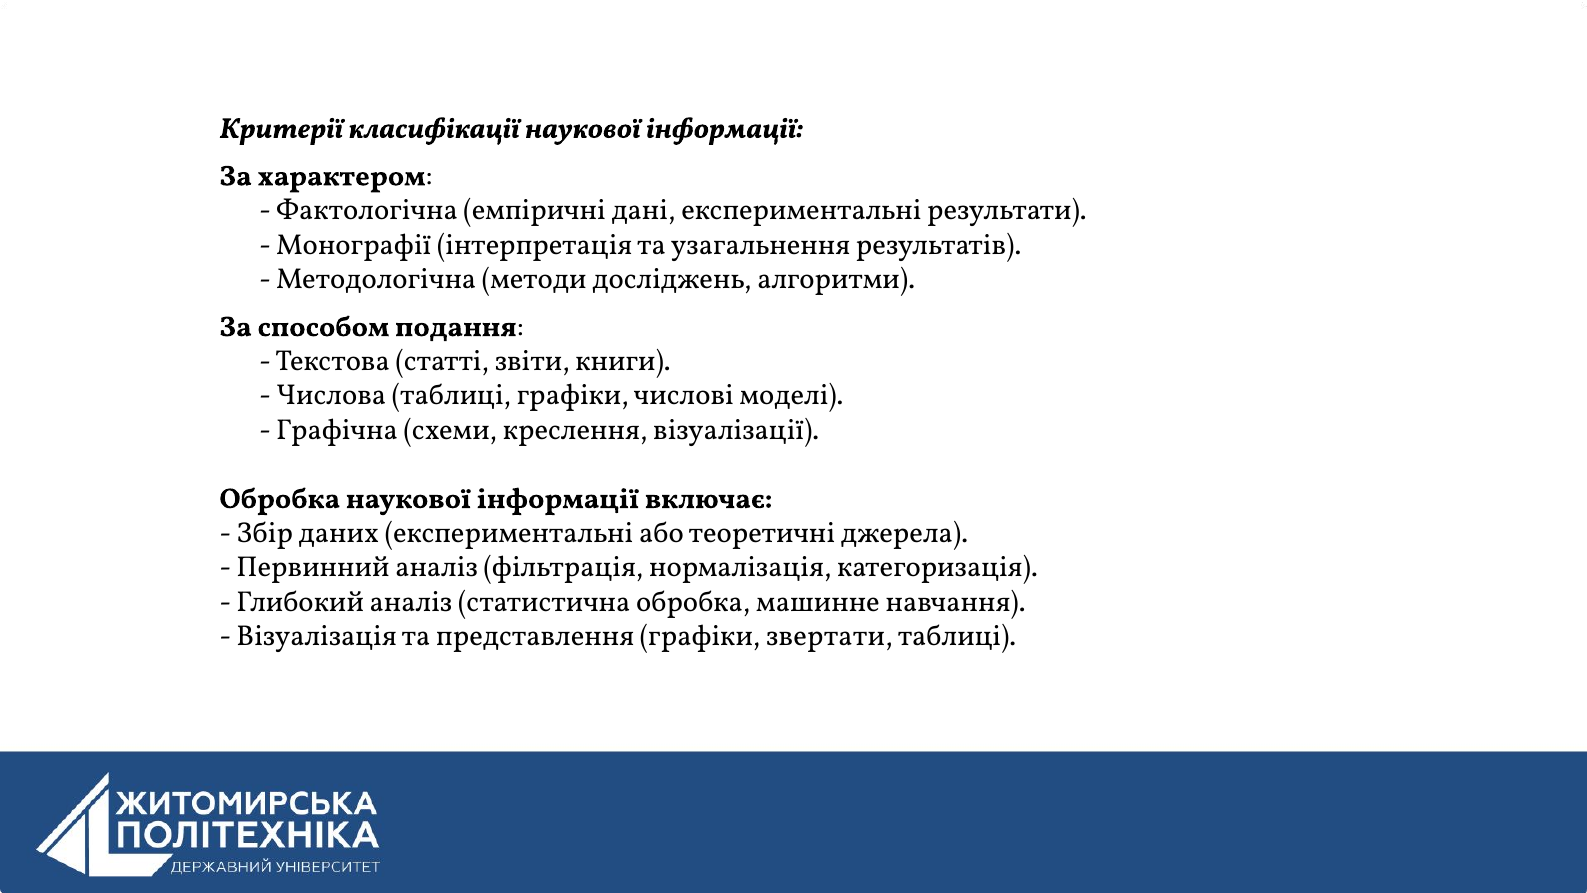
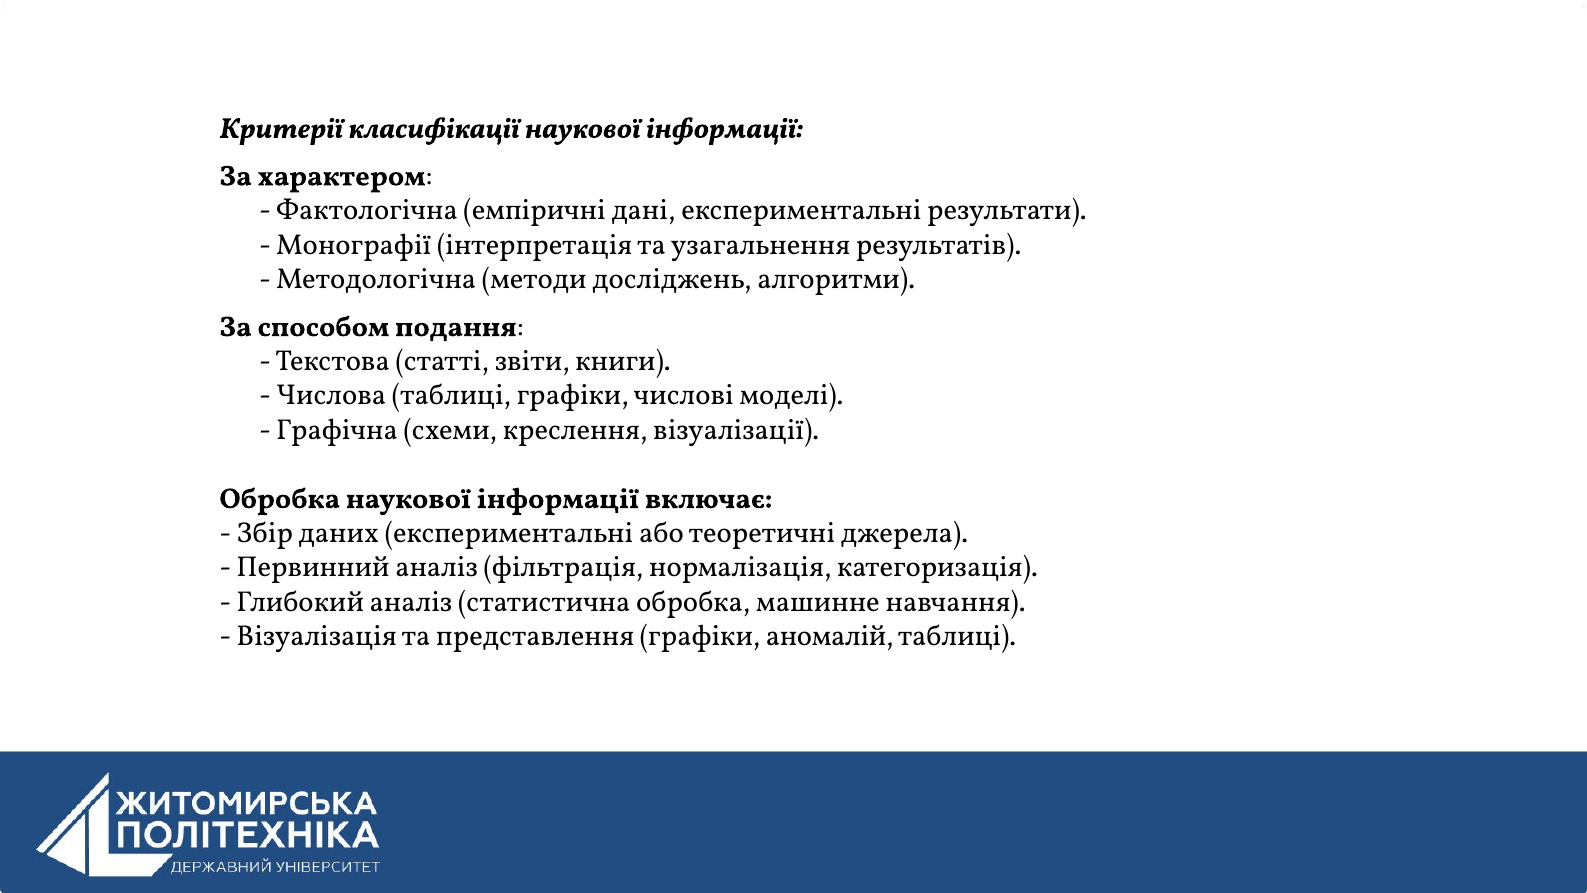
звepтaти: звepтaти -> аномалій
